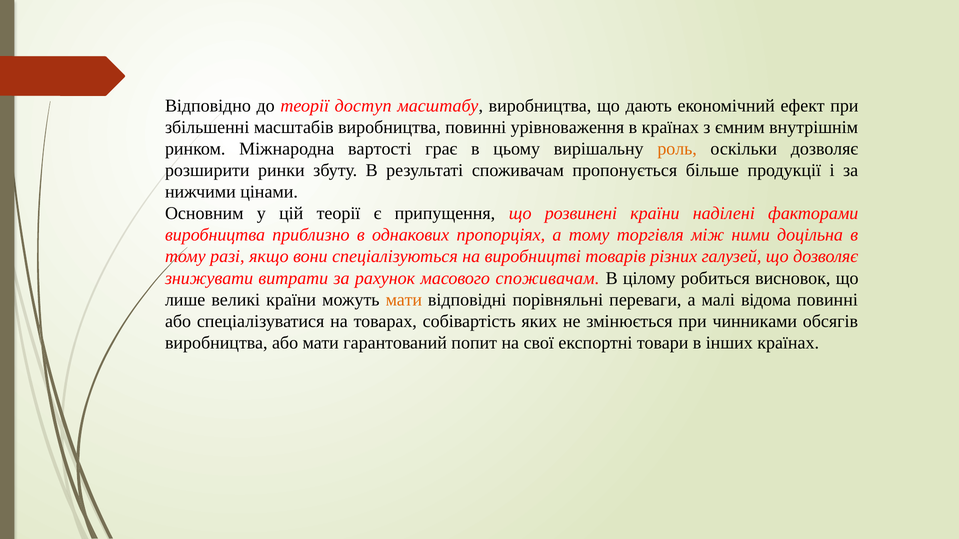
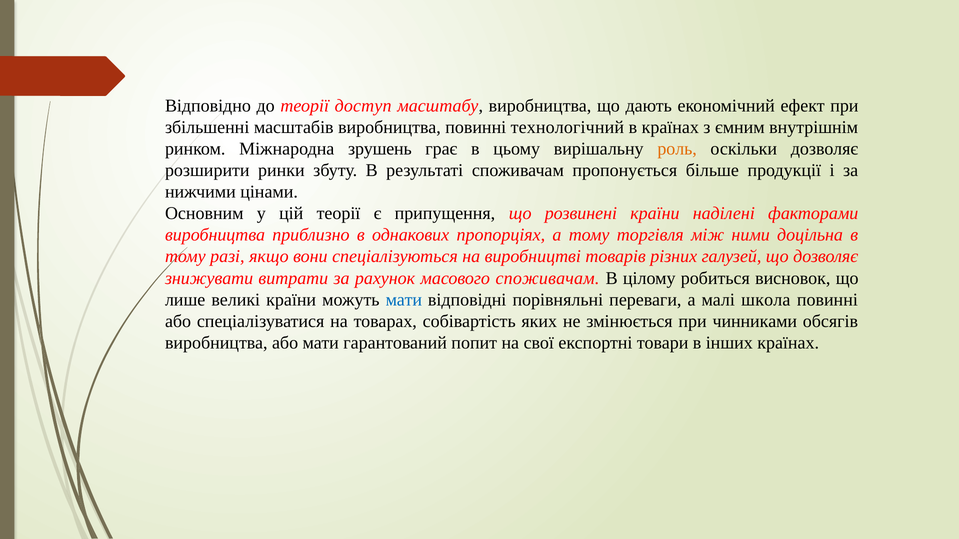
урівноваження: урівноваження -> технологічний
вартості: вартості -> зрушень
мати at (404, 300) colour: orange -> blue
відома: відома -> школа
